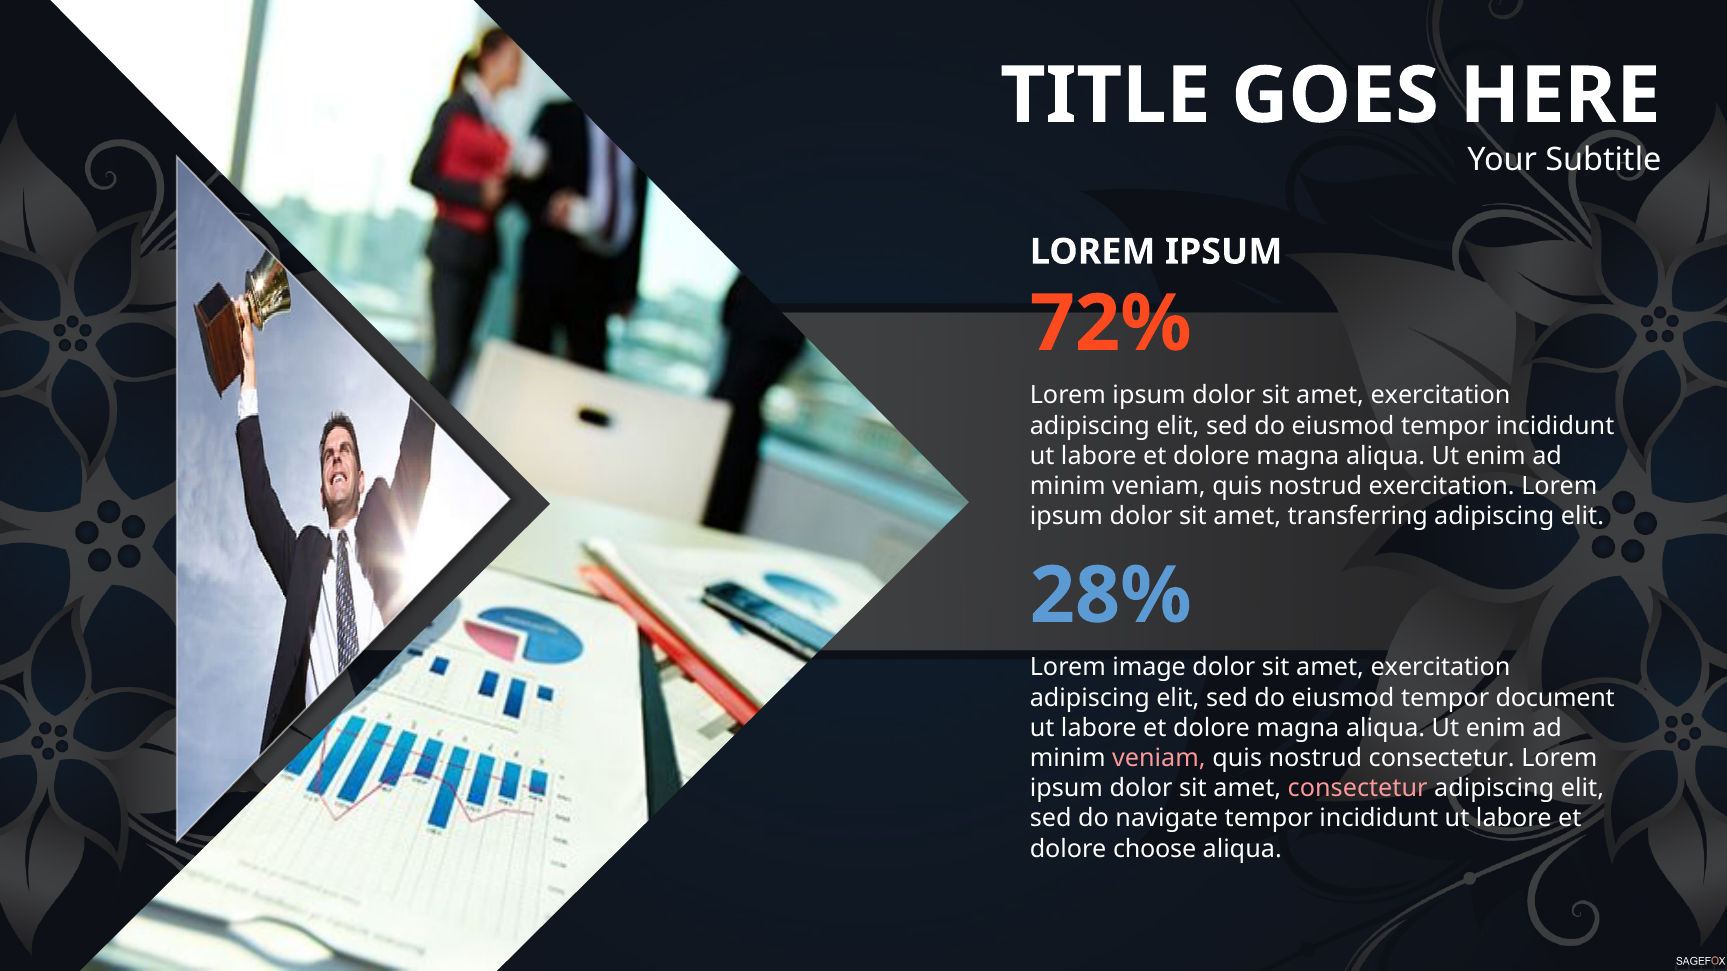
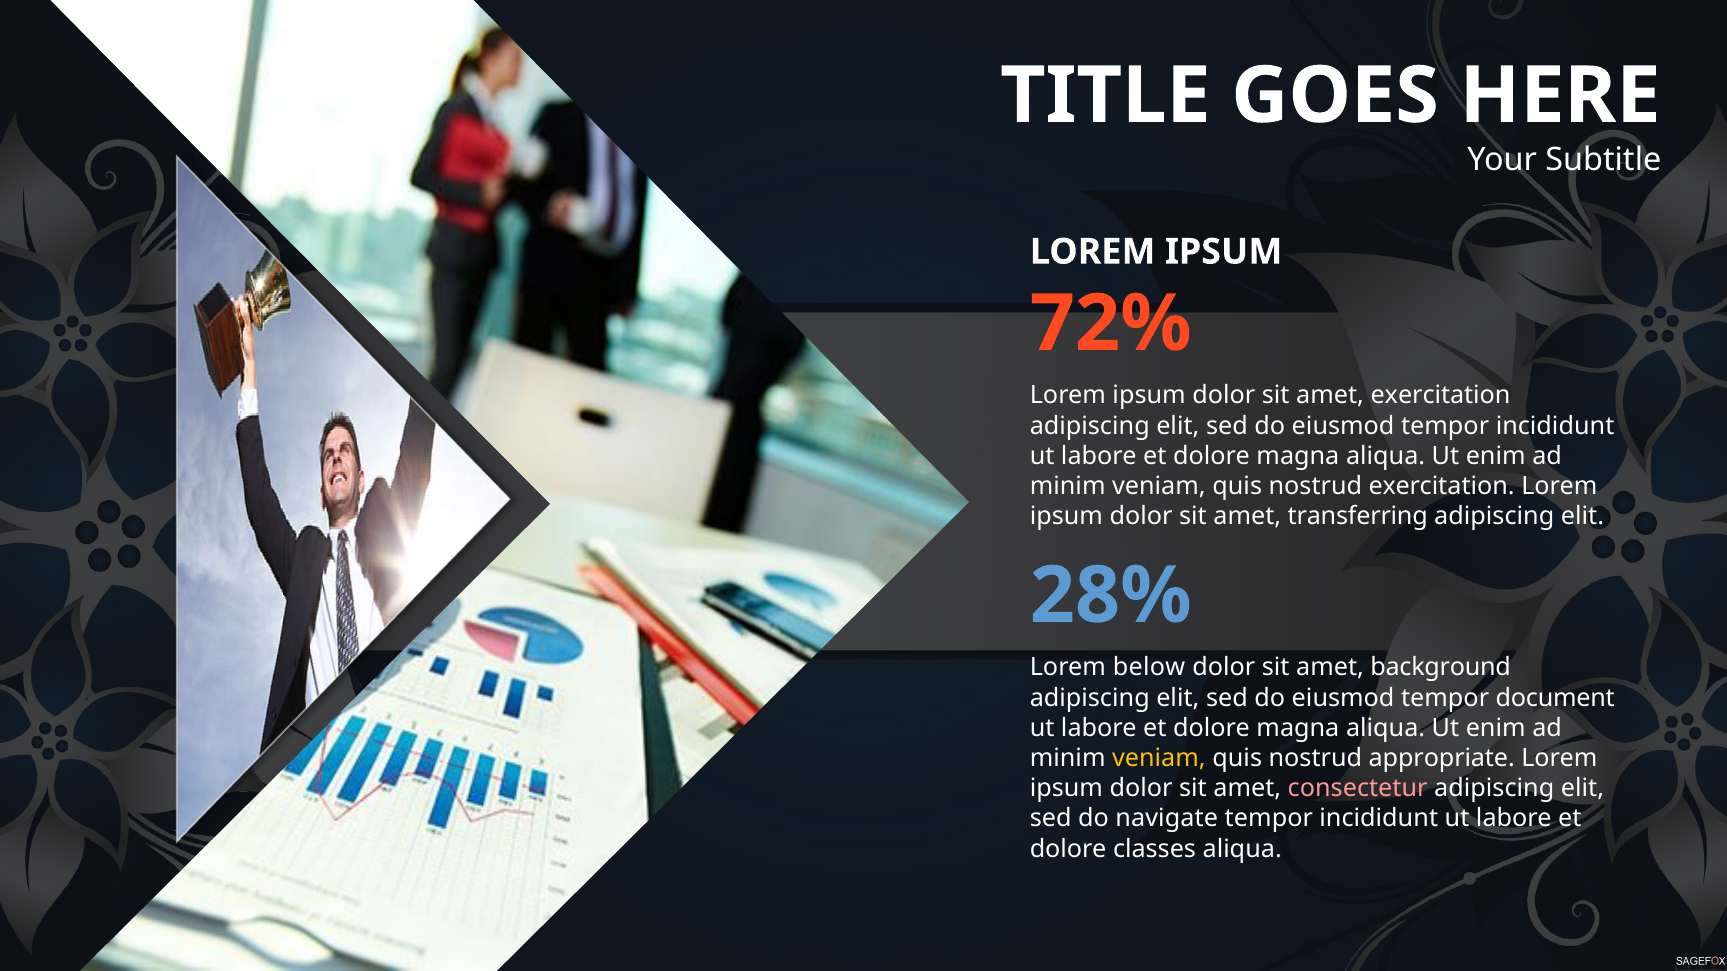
image: image -> below
exercitation at (1441, 668): exercitation -> background
veniam at (1159, 758) colour: pink -> yellow
nostrud consectetur: consectetur -> appropriate
choose: choose -> classes
